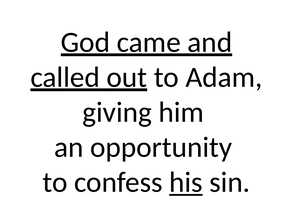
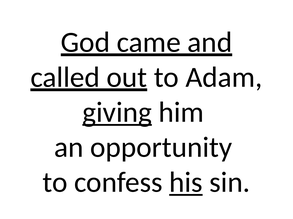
giving underline: none -> present
